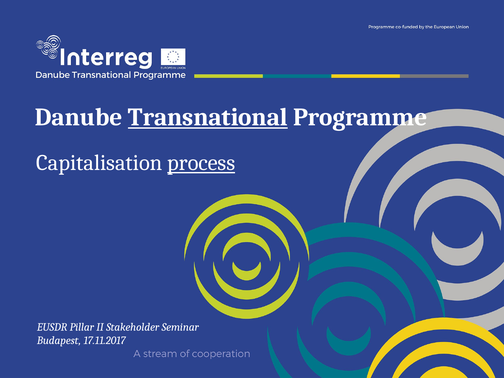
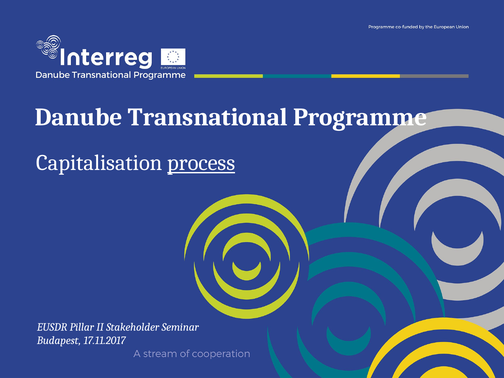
Transnational underline: present -> none
